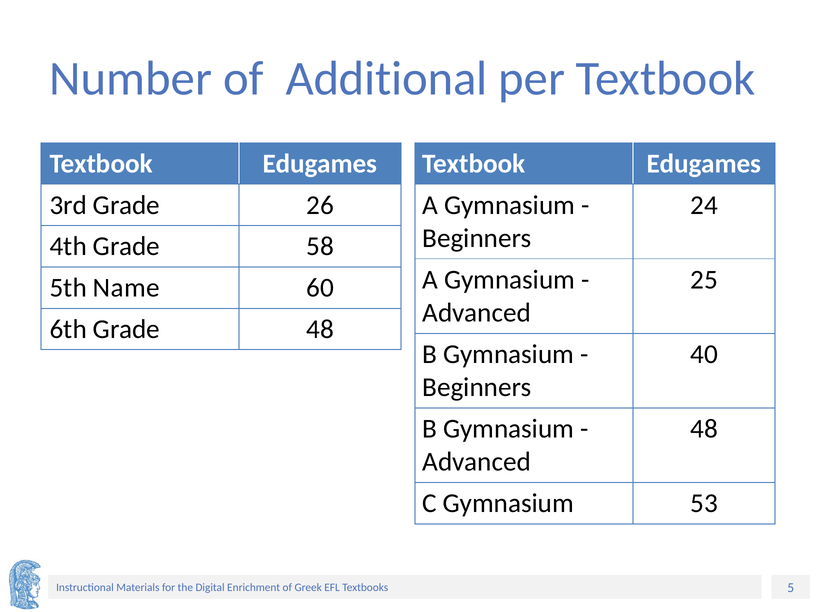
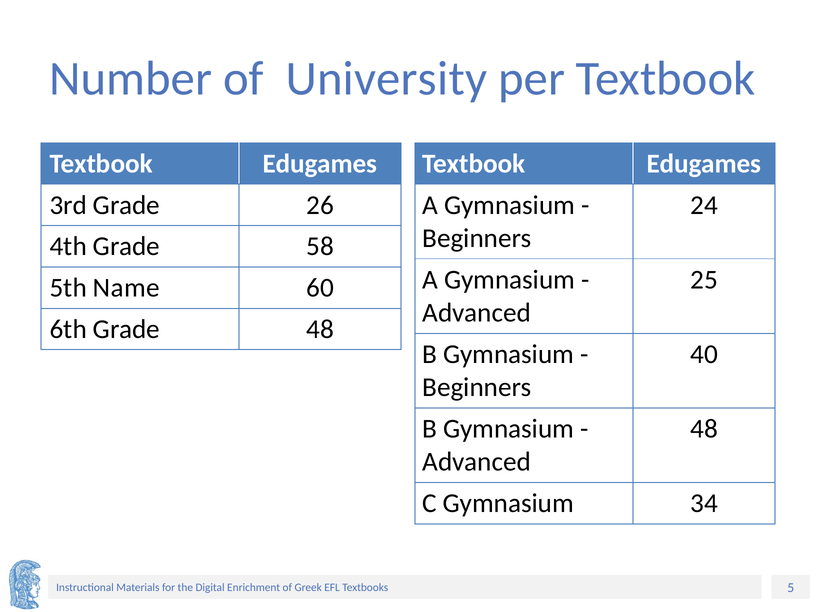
Additional: Additional -> University
53: 53 -> 34
